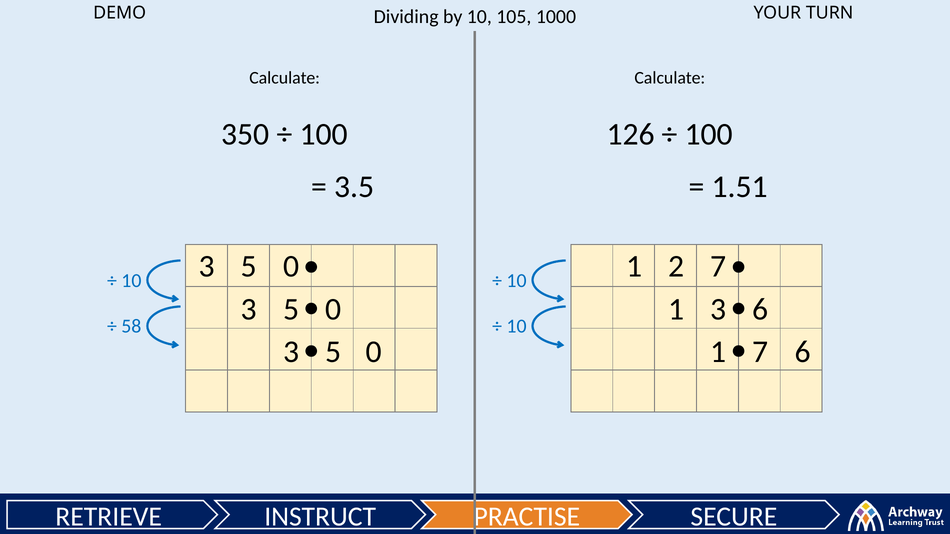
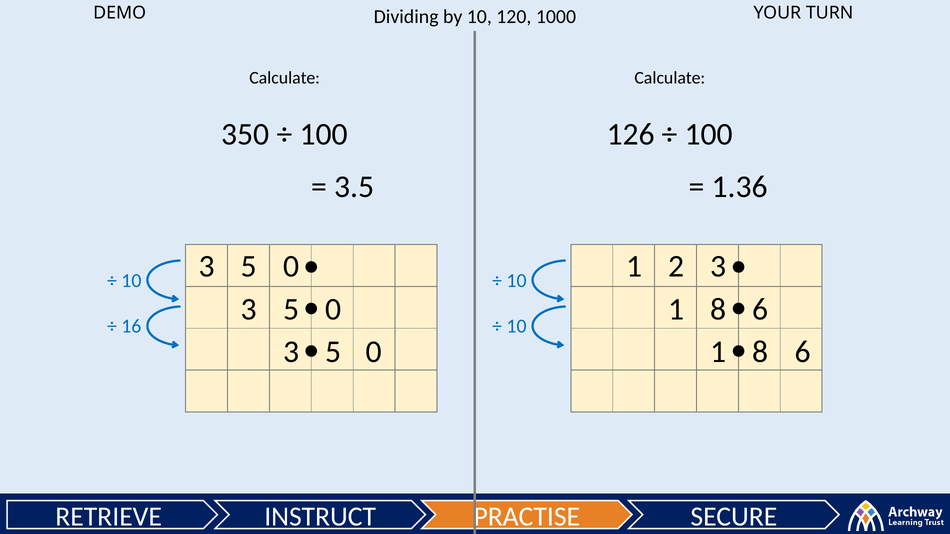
105: 105 -> 120
1.51: 1.51 -> 1.36
7 at (718, 267): 7 -> 3
3 at (718, 310): 3 -> 8
58: 58 -> 16
7 at (761, 352): 7 -> 8
